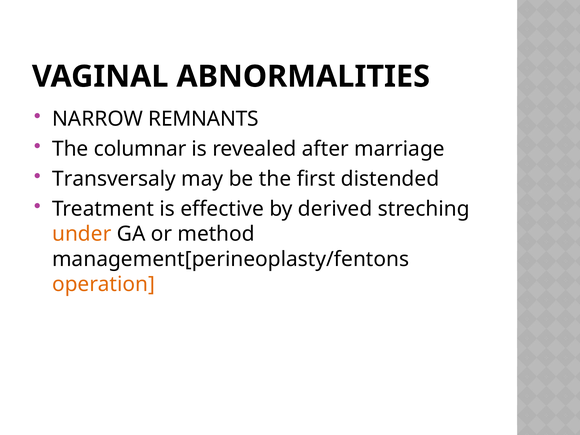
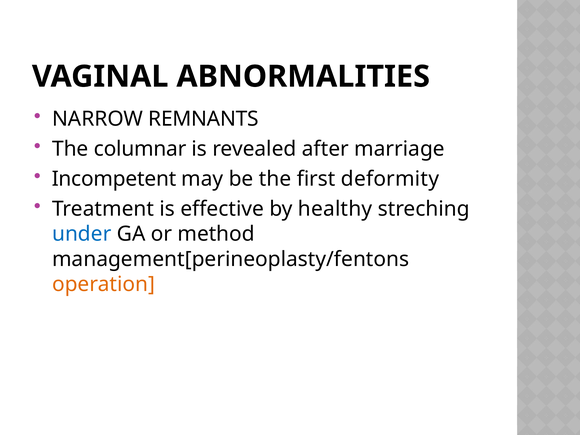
Transversaly: Transversaly -> Incompetent
distended: distended -> deformity
derived: derived -> healthy
under colour: orange -> blue
